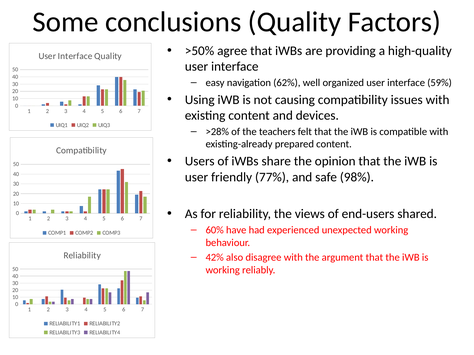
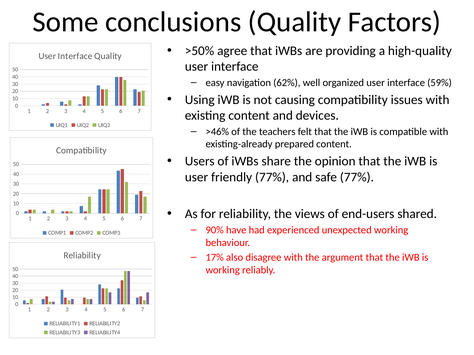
>28%: >28% -> >46%
safe 98%: 98% -> 77%
60%: 60% -> 90%
42%: 42% -> 17%
